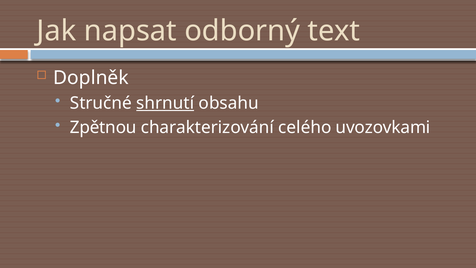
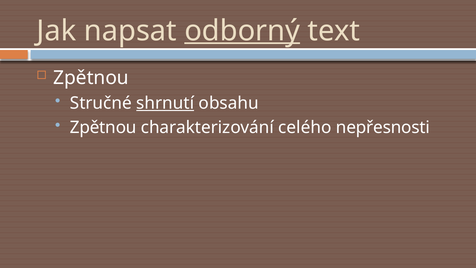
odborný underline: none -> present
Doplněk at (91, 78): Doplněk -> Zpětnou
uvozovkami: uvozovkami -> nepřesnosti
